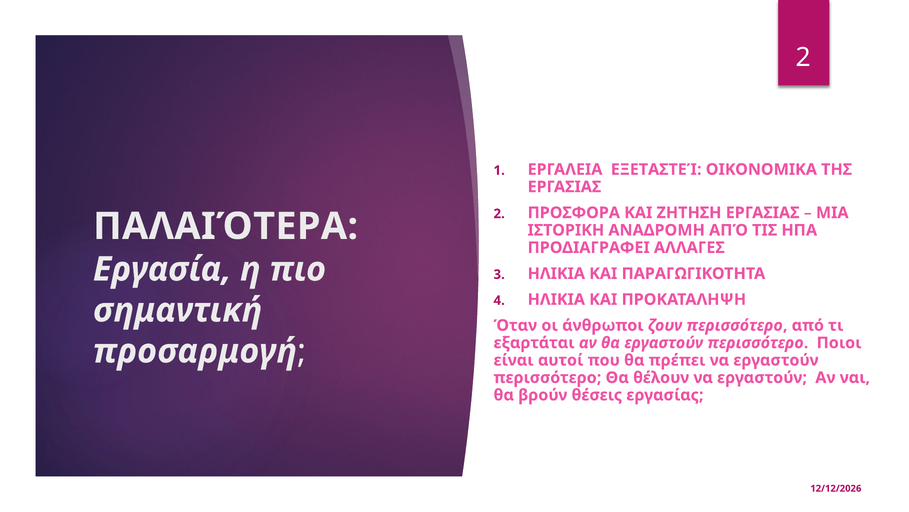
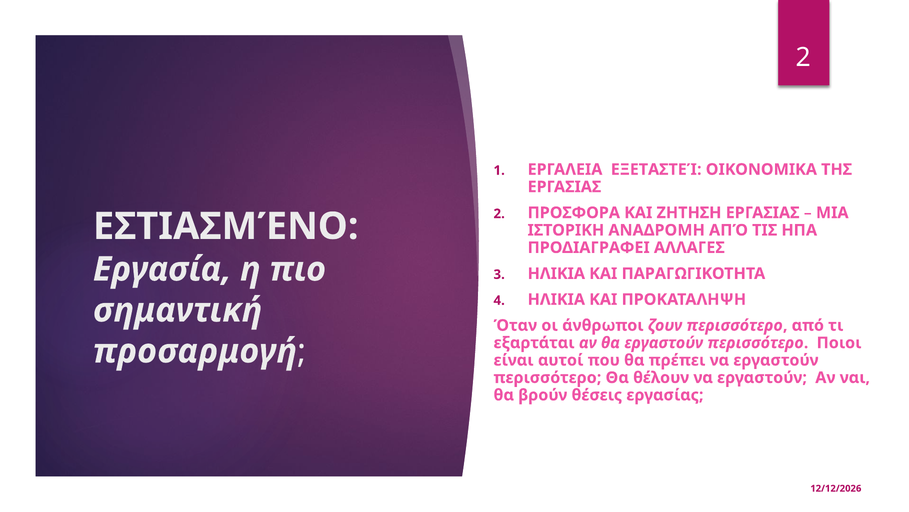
ΠΑΛΑΙΌΤΕΡΑ: ΠΑΛΑΙΌΤΕΡΑ -> ΕΣΤΙΑΣΜΈΝΟ
